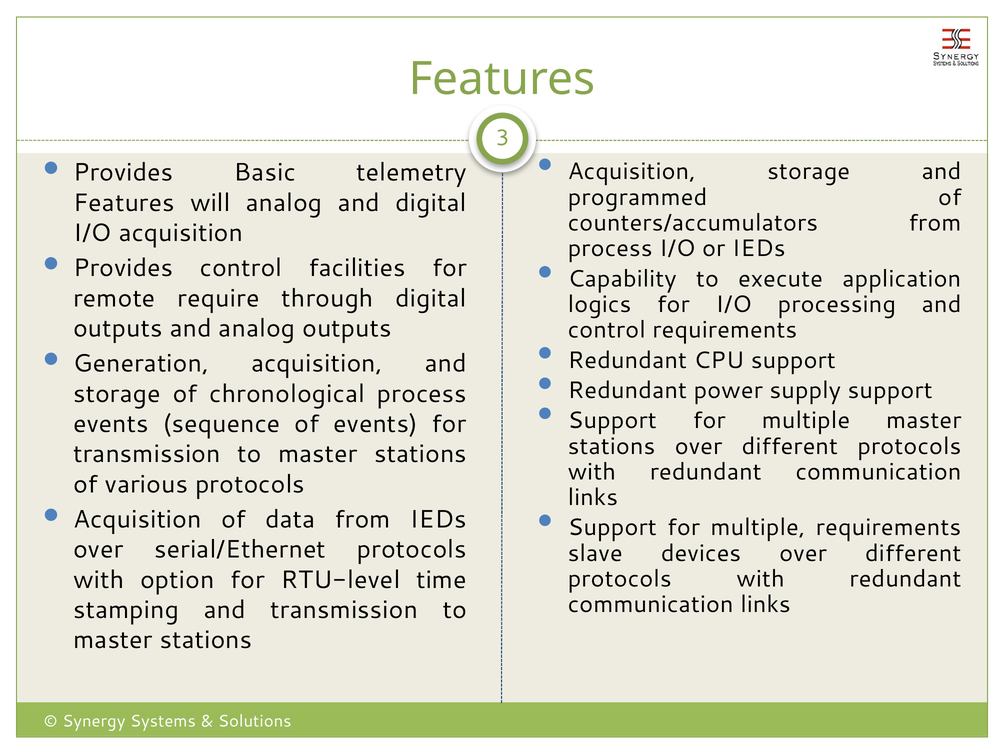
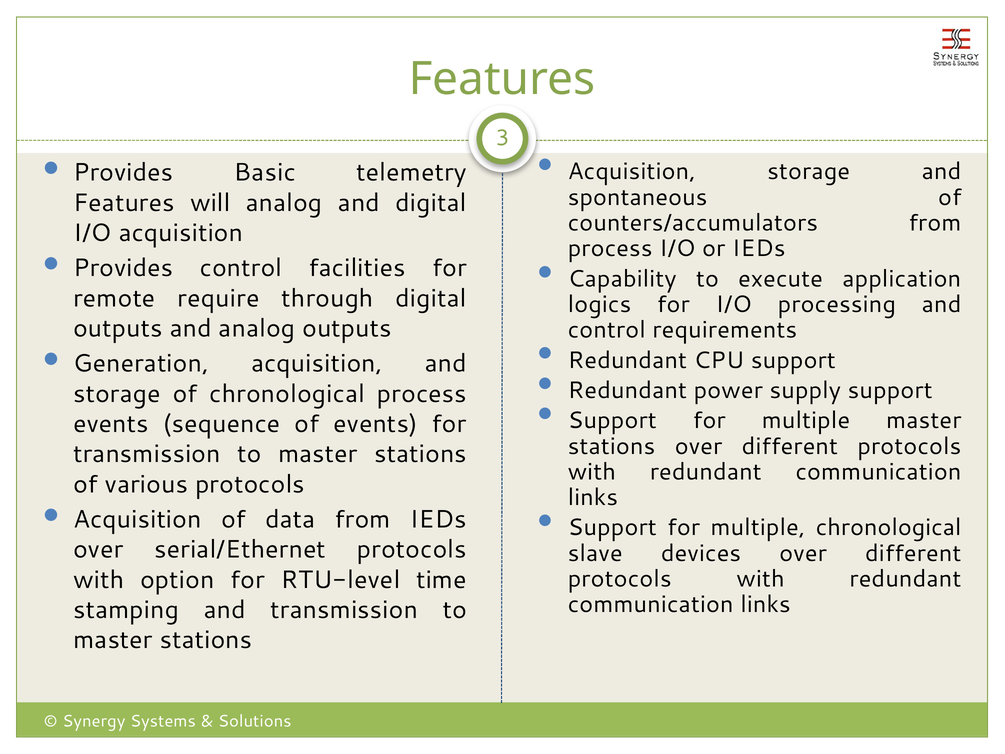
programmed: programmed -> spontaneous
multiple requirements: requirements -> chronological
